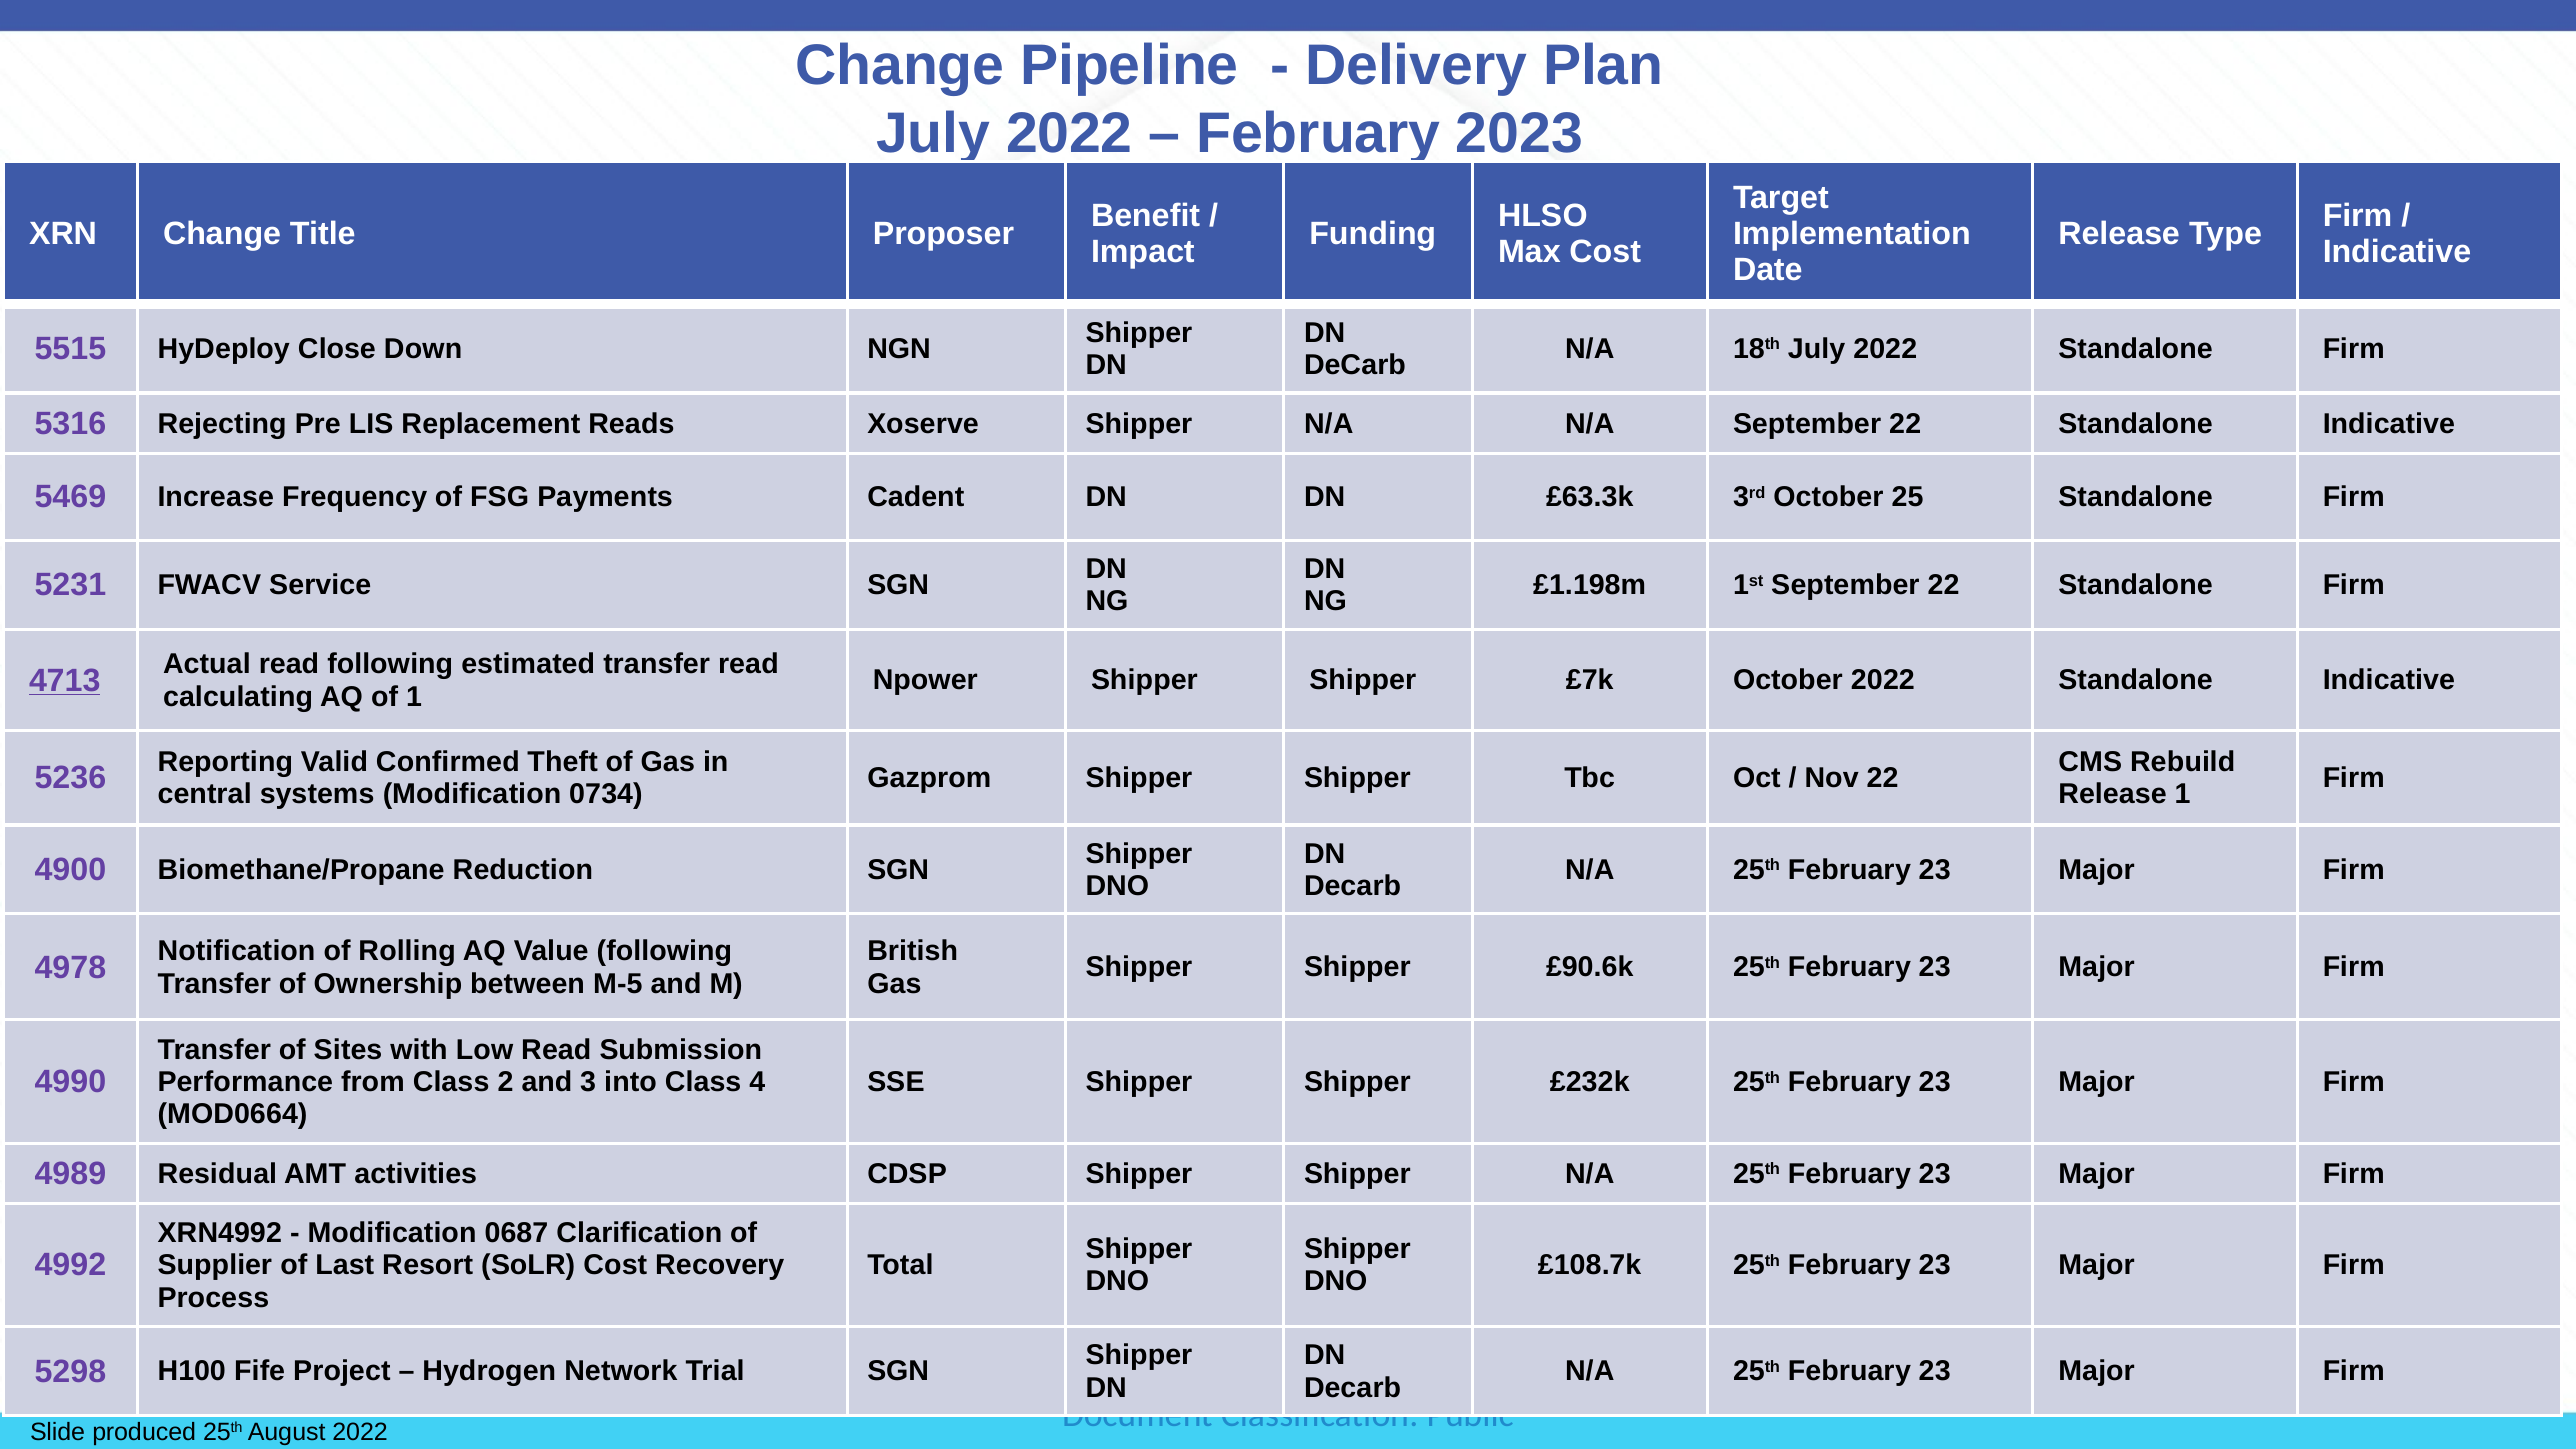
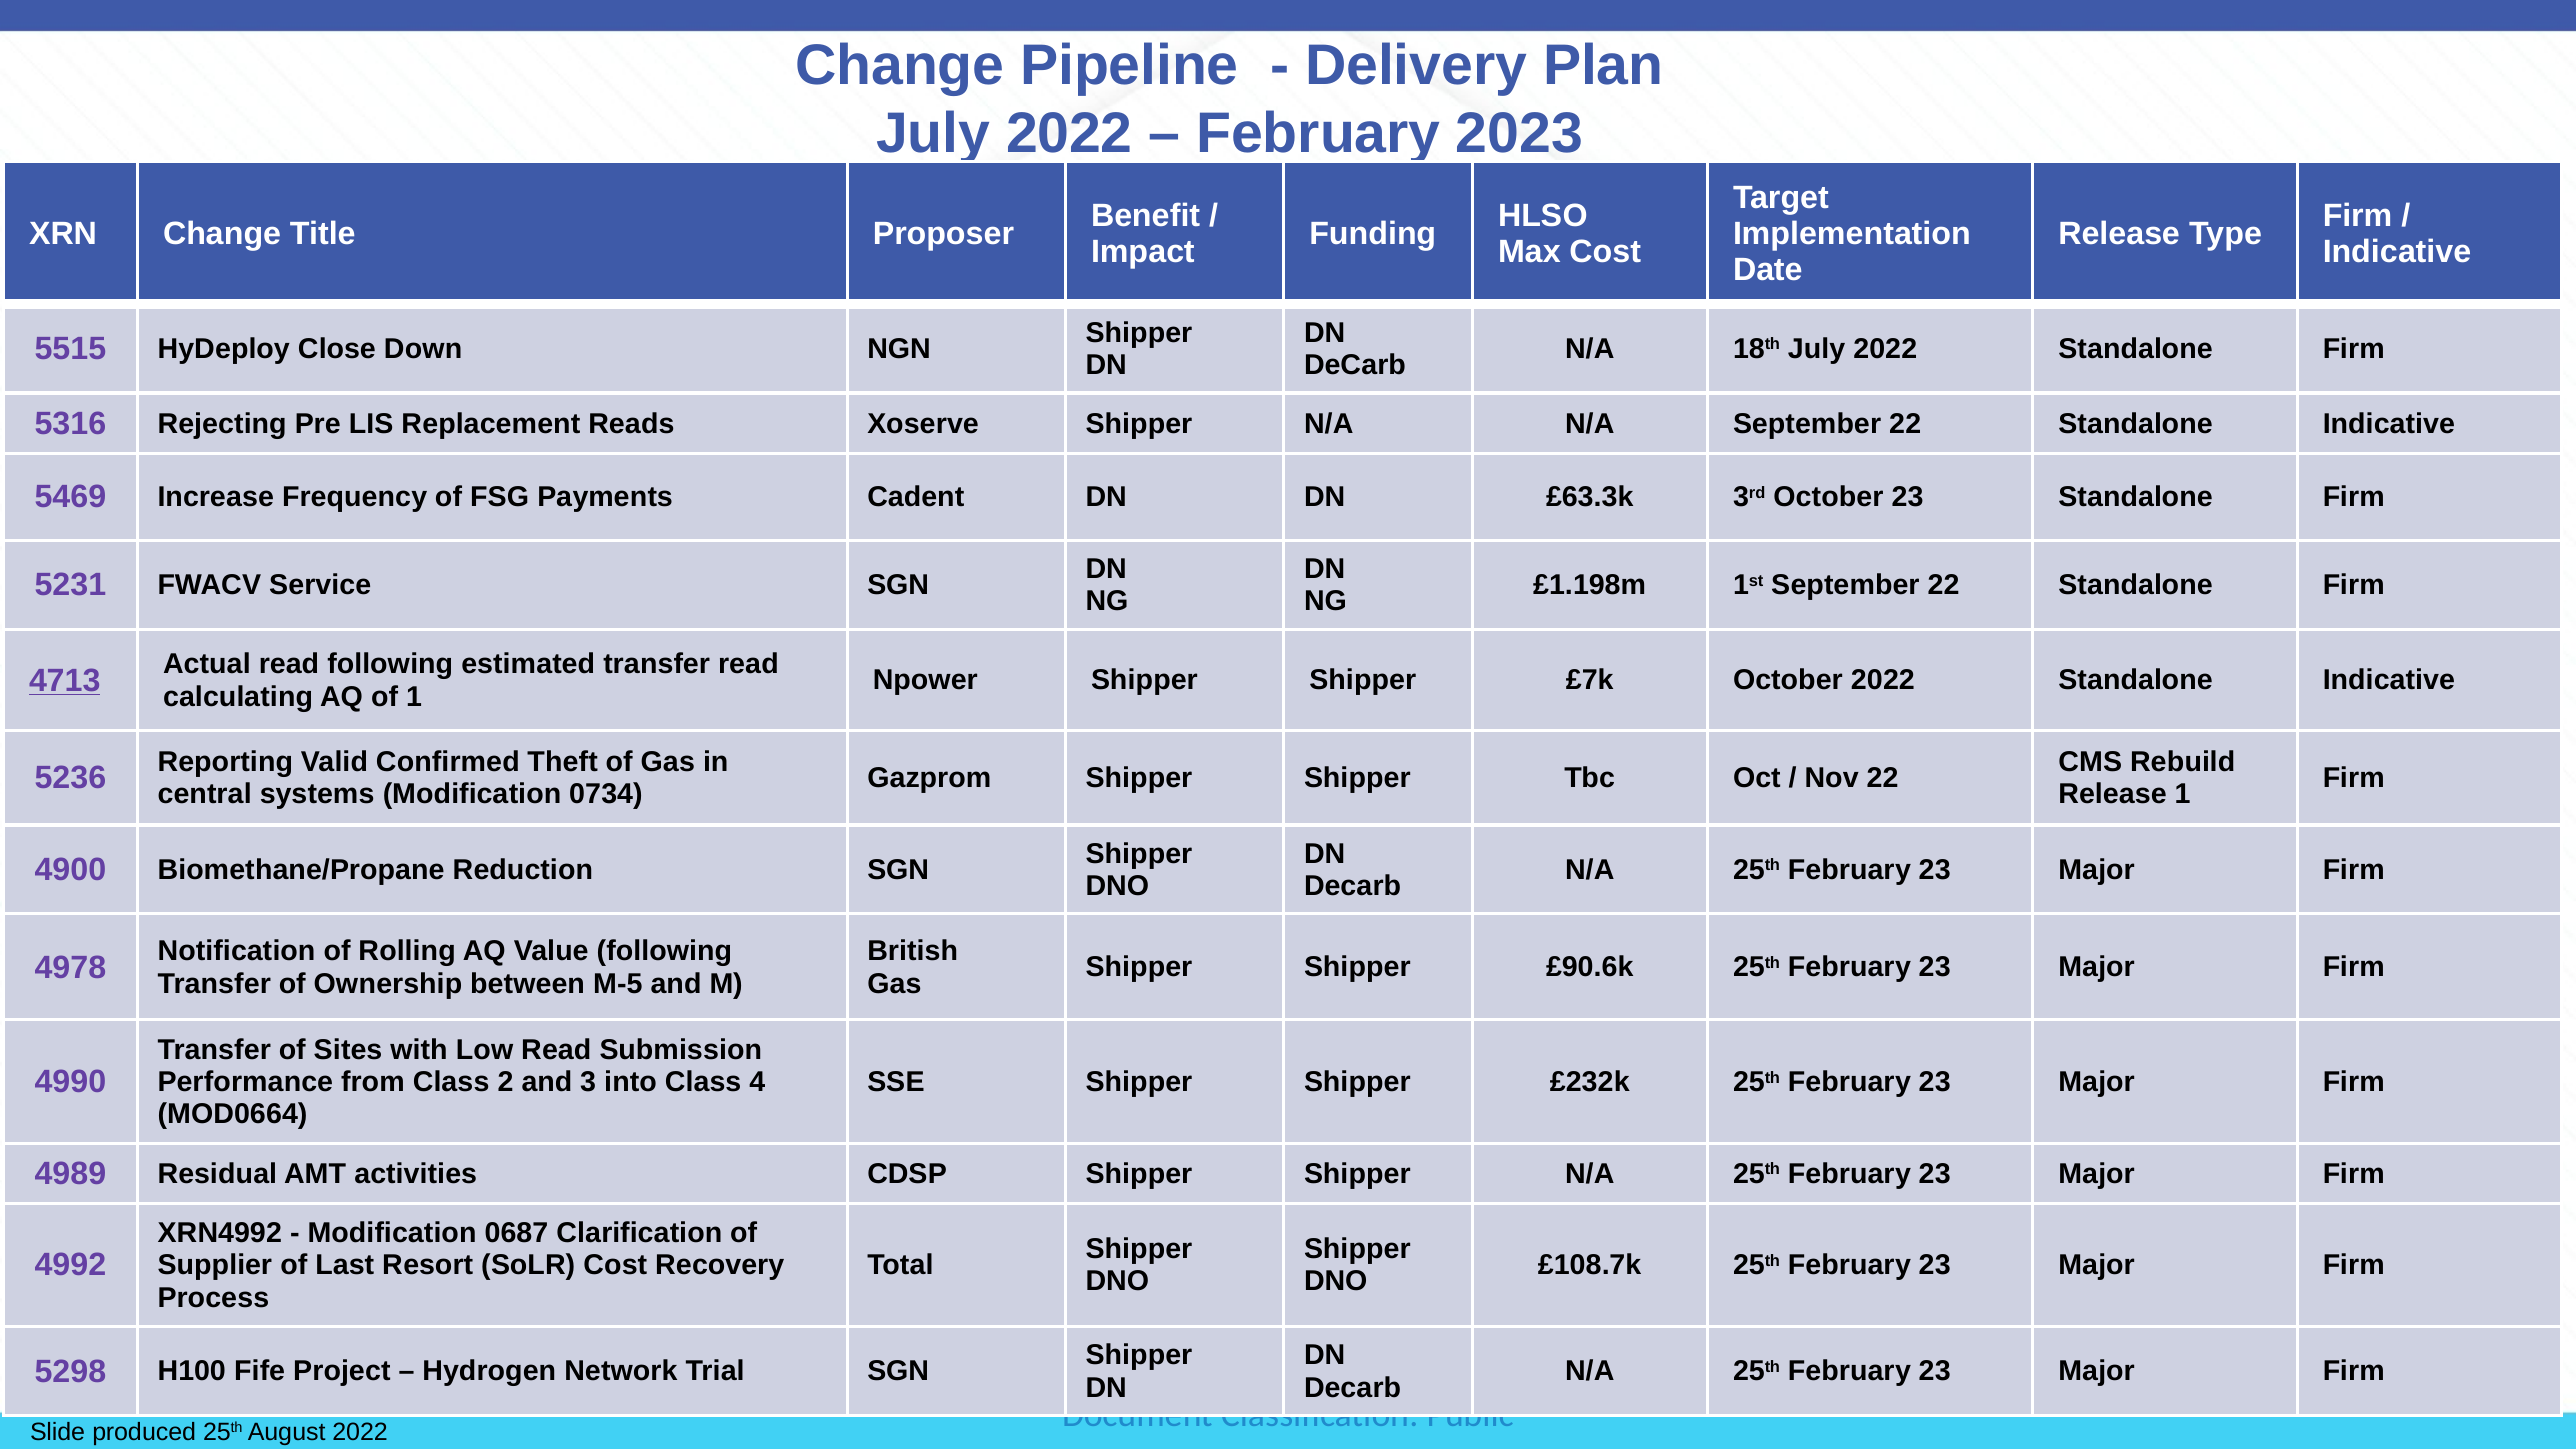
October 25: 25 -> 23
